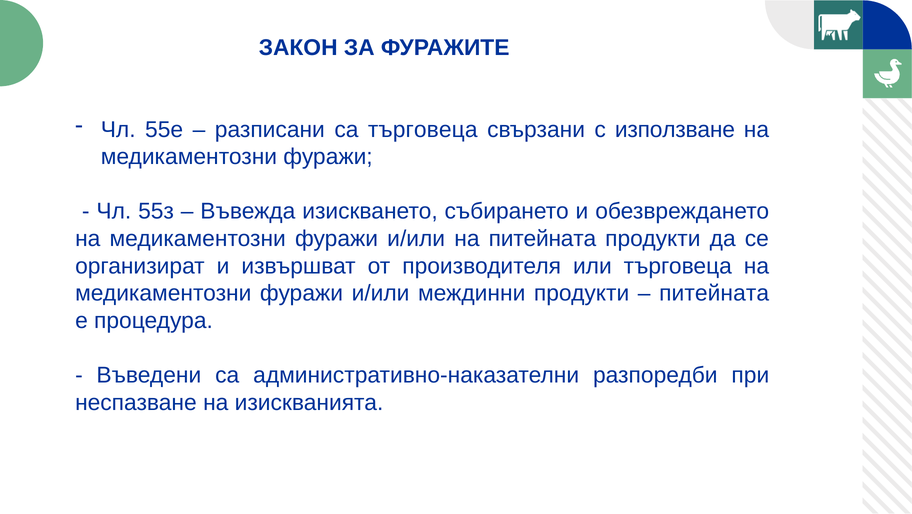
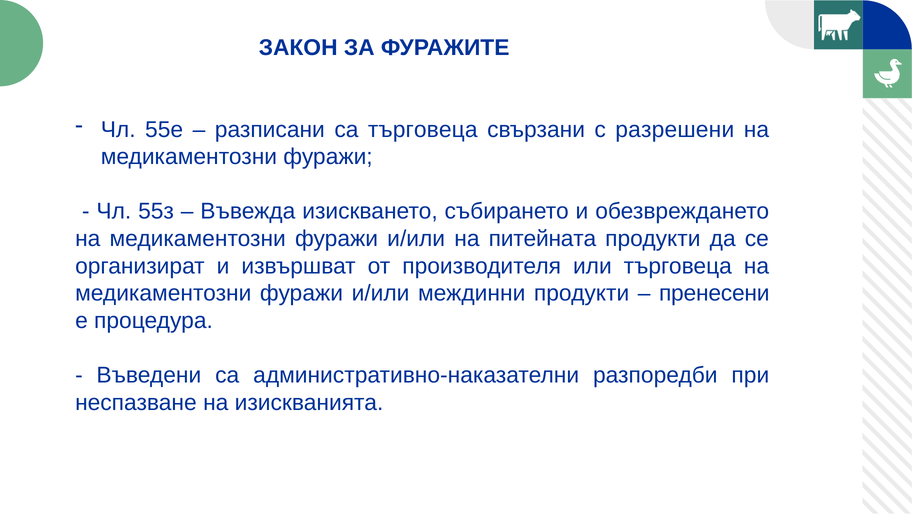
използване: използване -> разрешени
питейната at (714, 293): питейната -> пренесени
